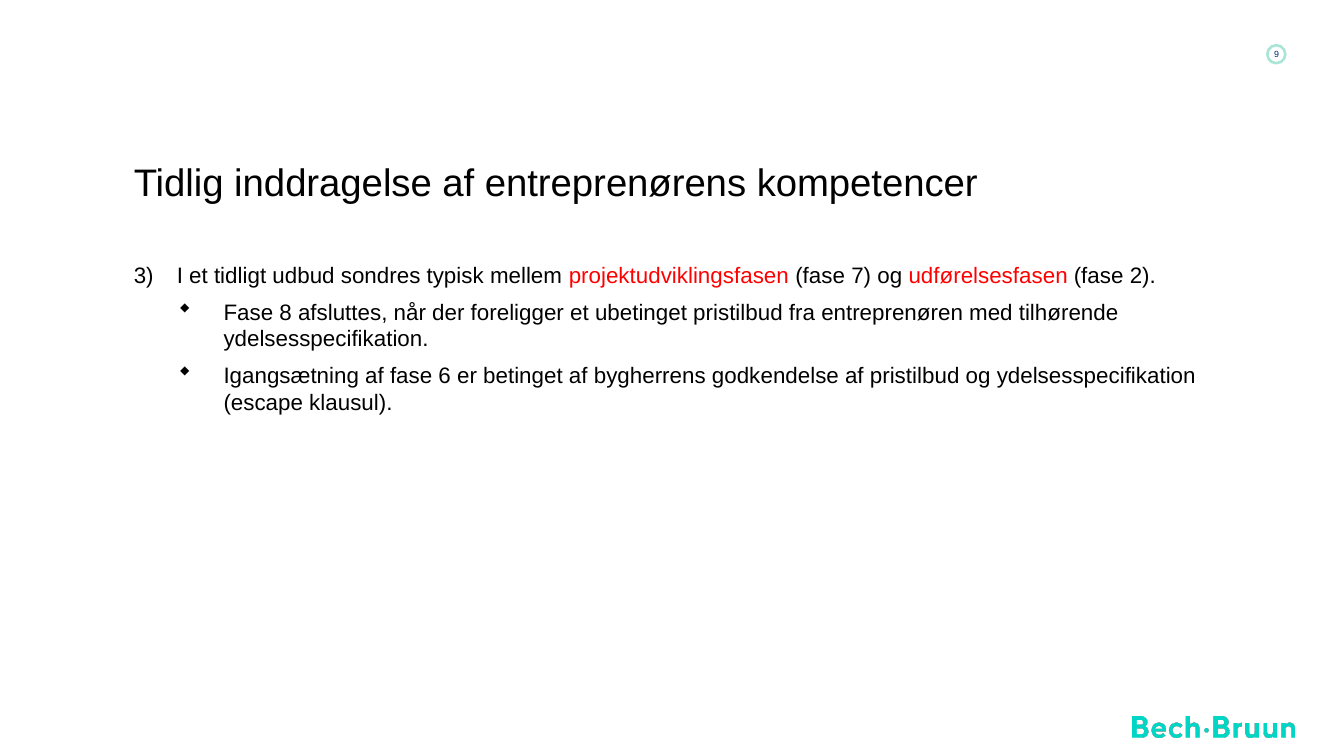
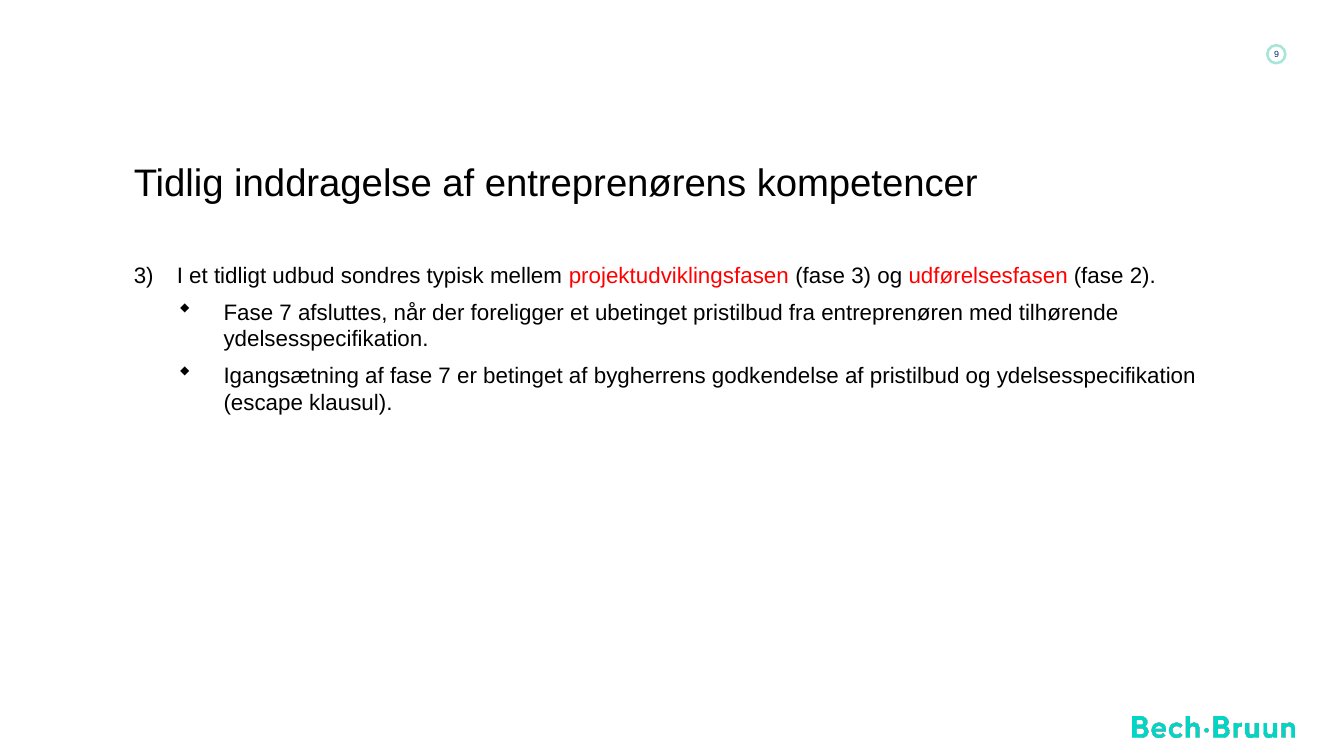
fase 7: 7 -> 3
8 at (286, 313): 8 -> 7
af fase 6: 6 -> 7
